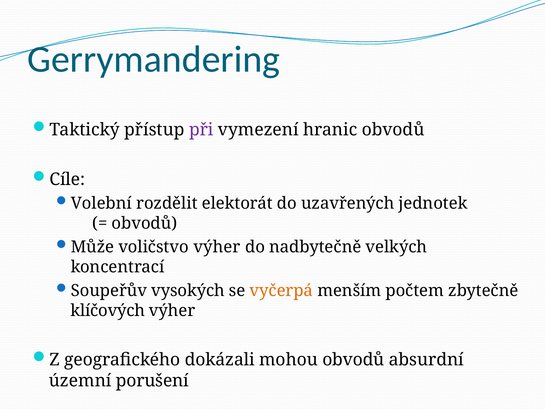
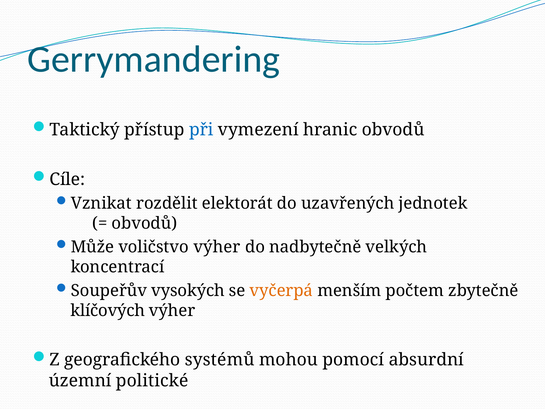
při colour: purple -> blue
Volební: Volební -> Vznikat
dokázali: dokázali -> systémů
mohou obvodů: obvodů -> pomocí
porušení: porušení -> politické
